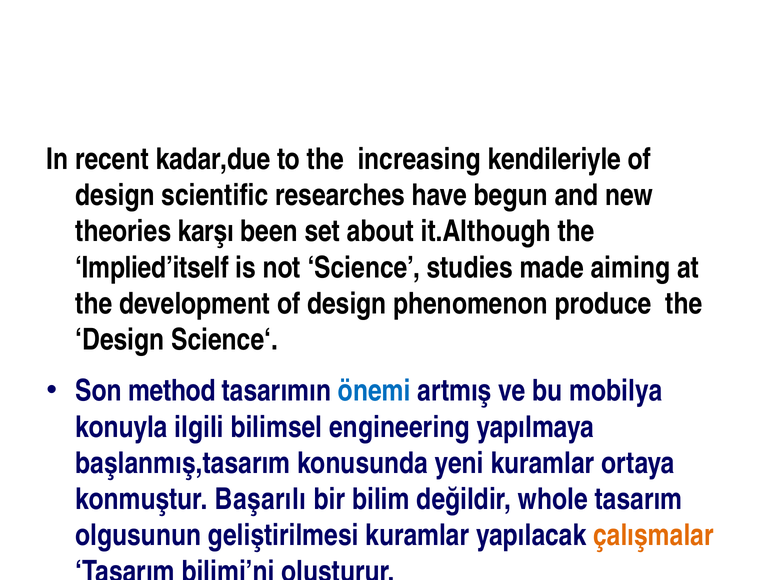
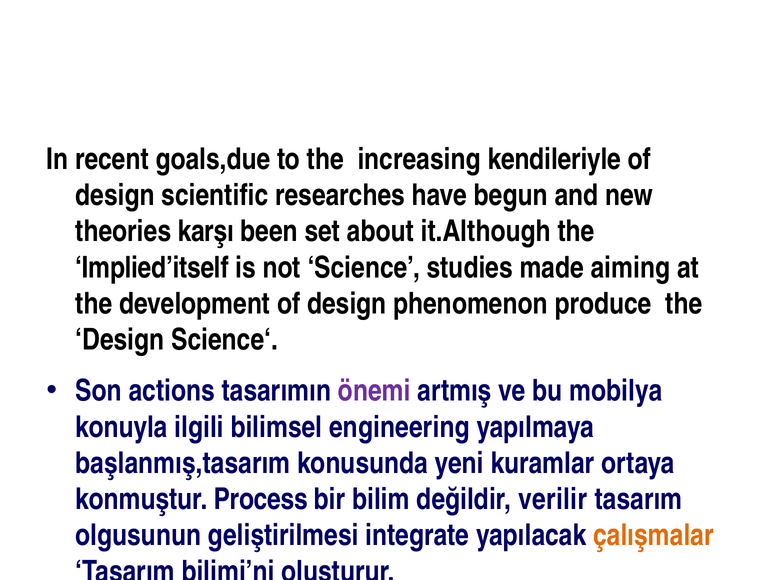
kadar,due: kadar,due -> goals,due
method: method -> actions
önemi colour: blue -> purple
Başarılı: Başarılı -> Process
whole: whole -> verilir
geliştirilmesi kuramlar: kuramlar -> integrate
